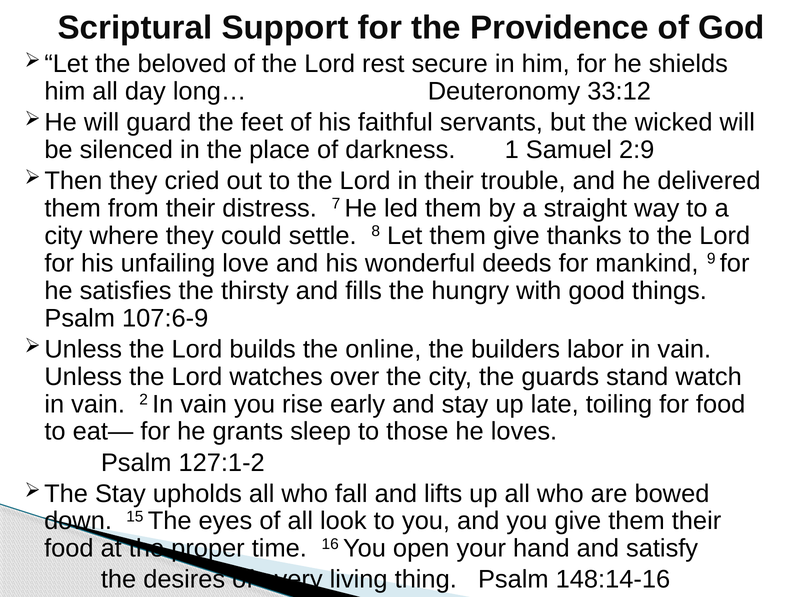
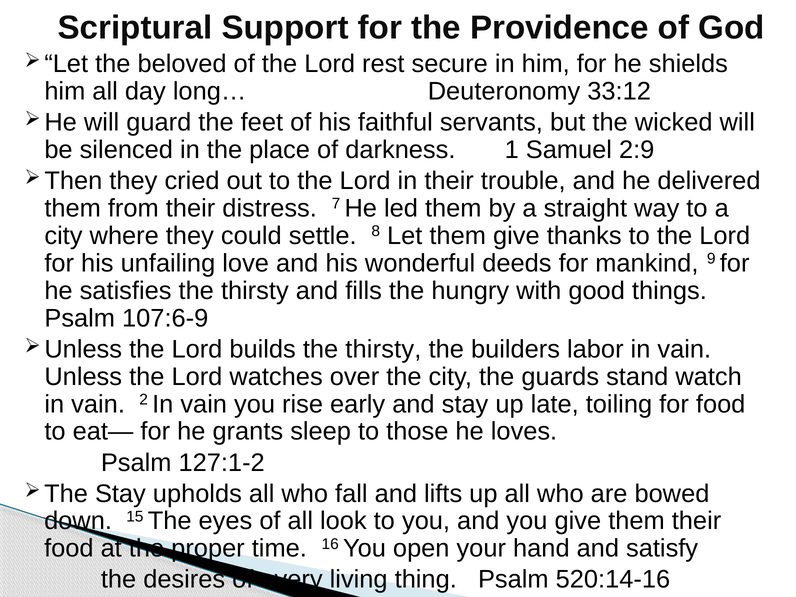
builds the online: online -> thirsty
148:14-16: 148:14-16 -> 520:14-16
